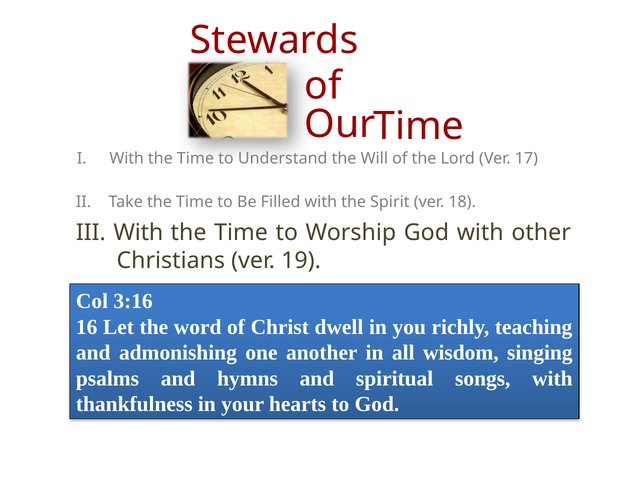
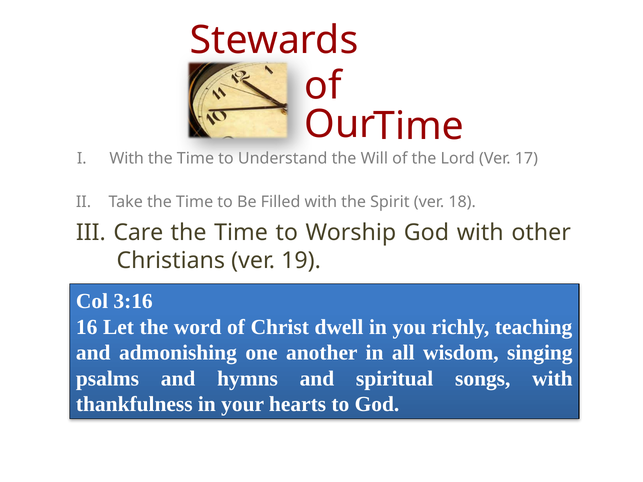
III With: With -> Care
